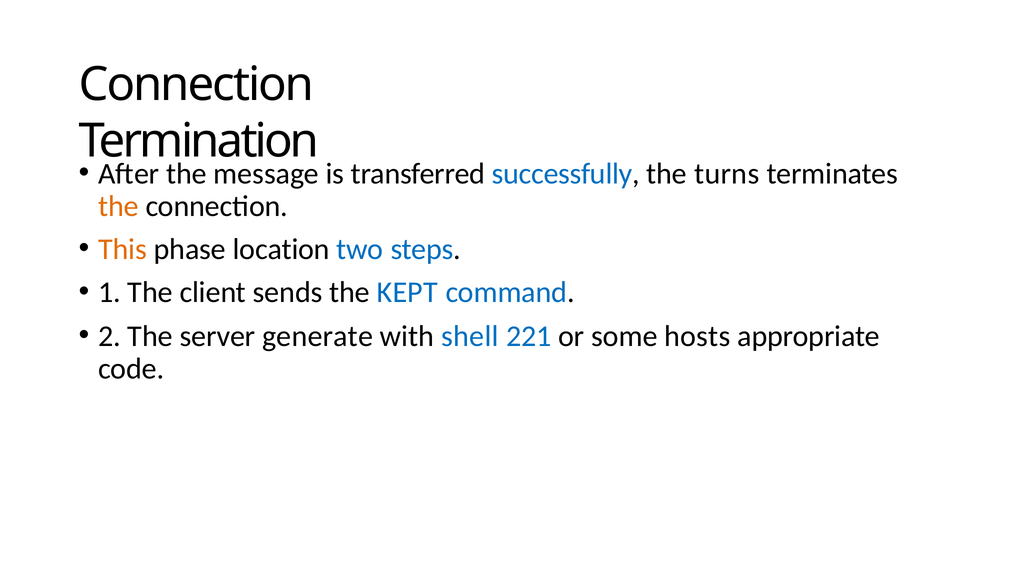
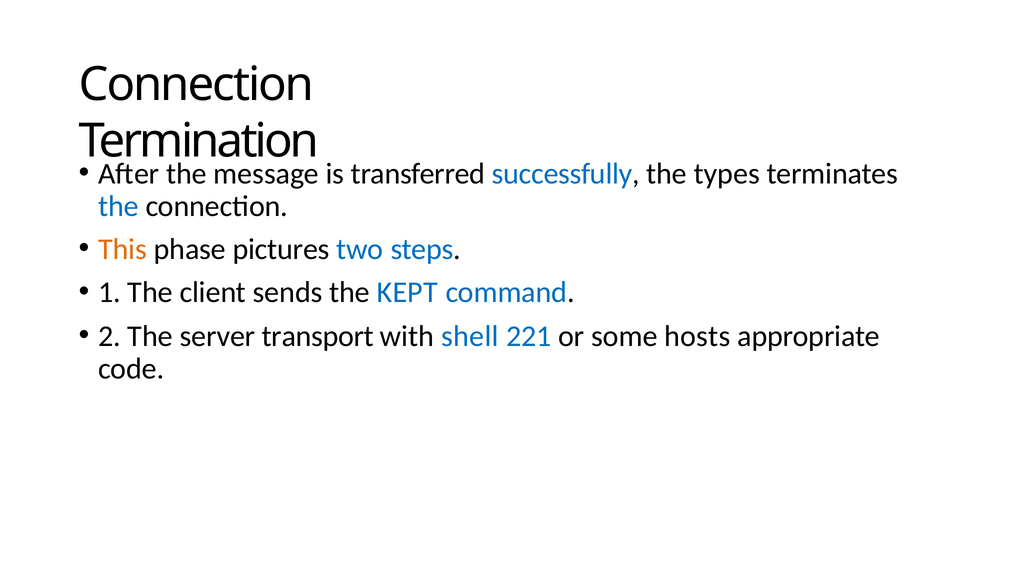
turns: turns -> types
the at (118, 206) colour: orange -> blue
location: location -> pictures
generate: generate -> transport
